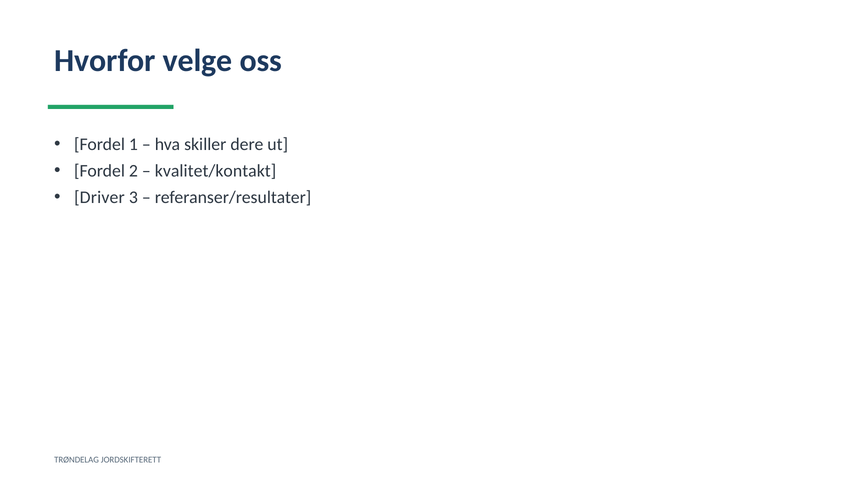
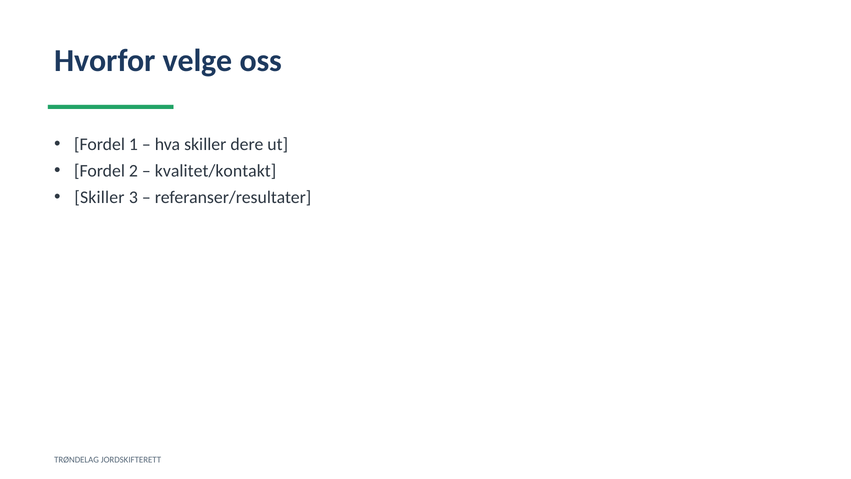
Driver at (99, 197): Driver -> Skiller
